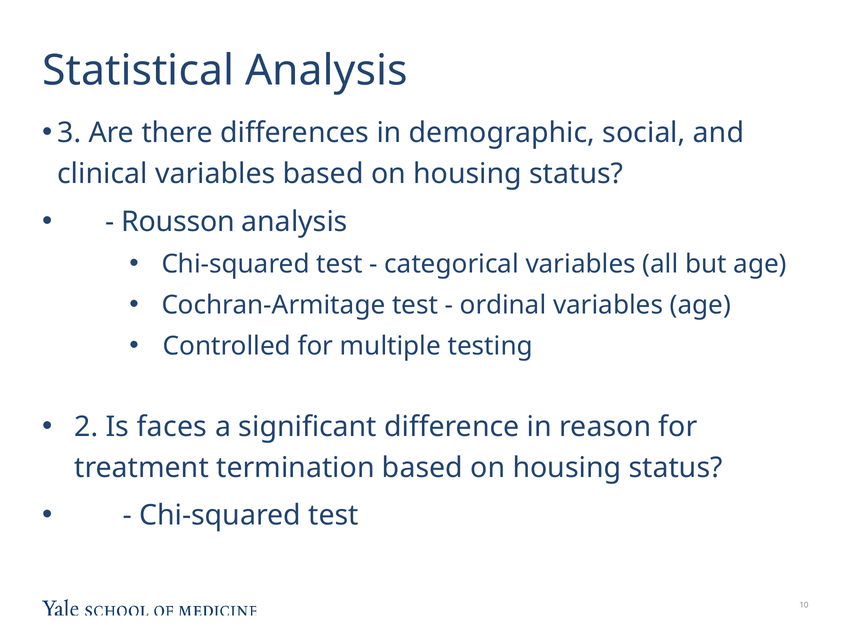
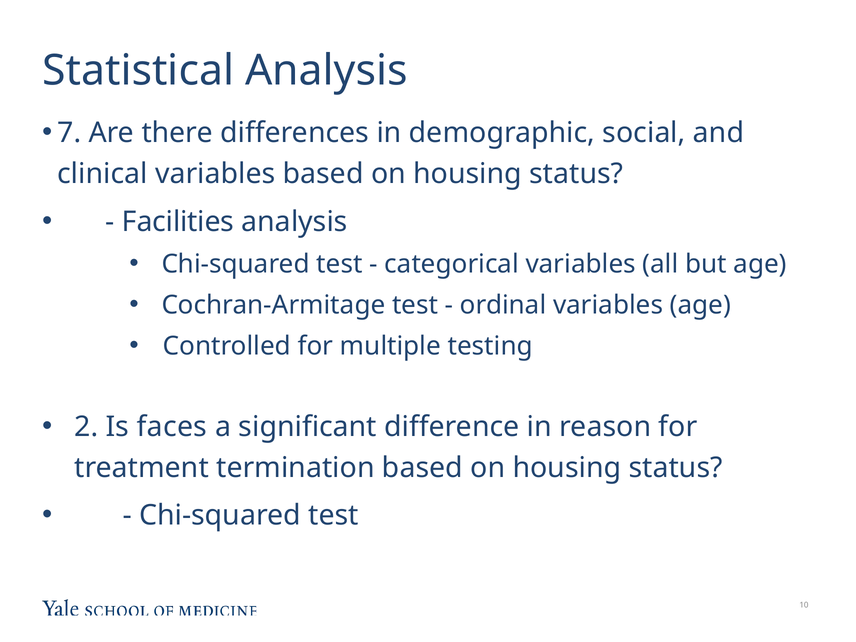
3: 3 -> 7
Rousson: Rousson -> Facilities
